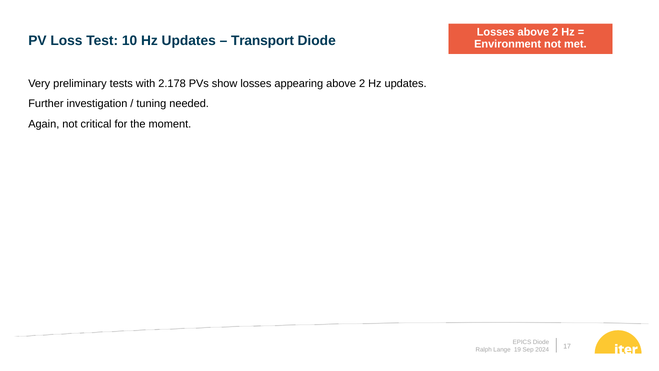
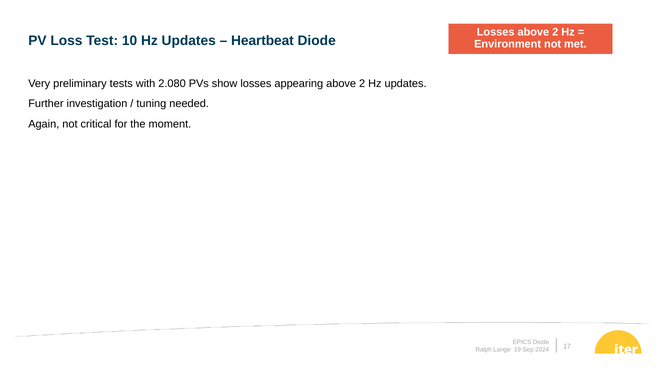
Transport: Transport -> Heartbeat
2.178: 2.178 -> 2.080
